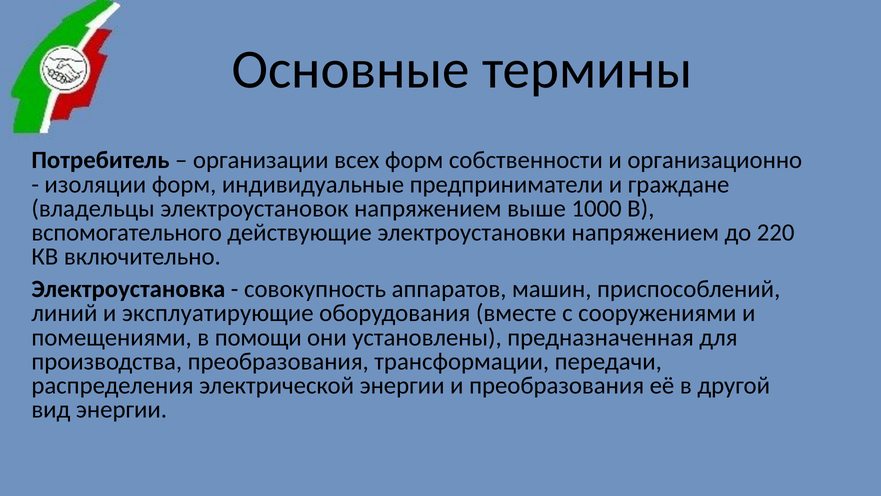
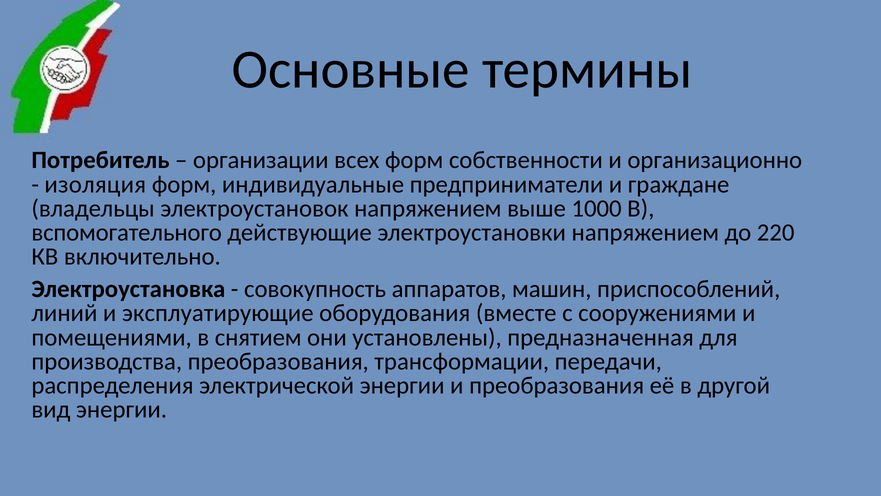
изоляции: изоляции -> изоляция
помощи: помощи -> снятием
